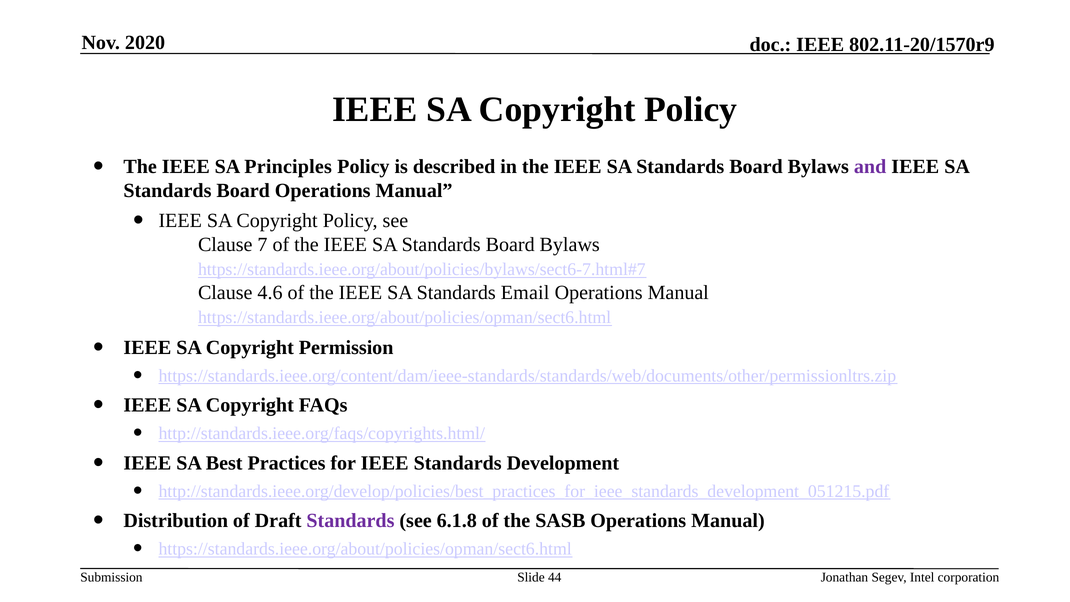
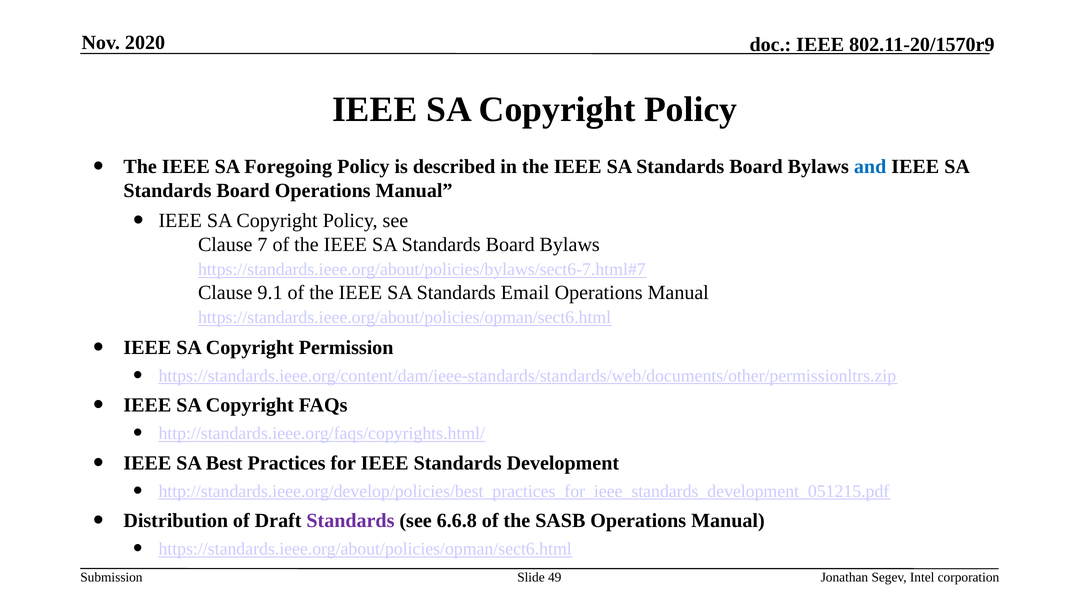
Principles: Principles -> Foregoing
and colour: purple -> blue
4.6: 4.6 -> 9.1
6.1.8: 6.1.8 -> 6.6.8
44: 44 -> 49
